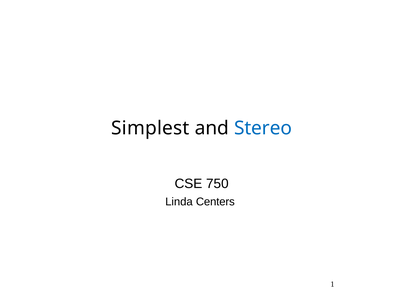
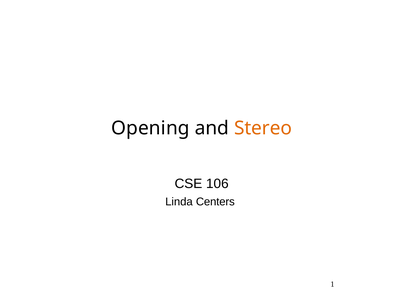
Simplest: Simplest -> Opening
Stereo colour: blue -> orange
750: 750 -> 106
